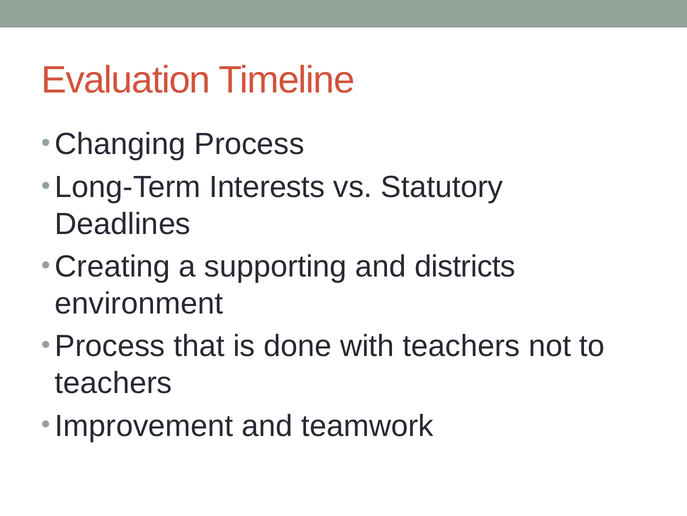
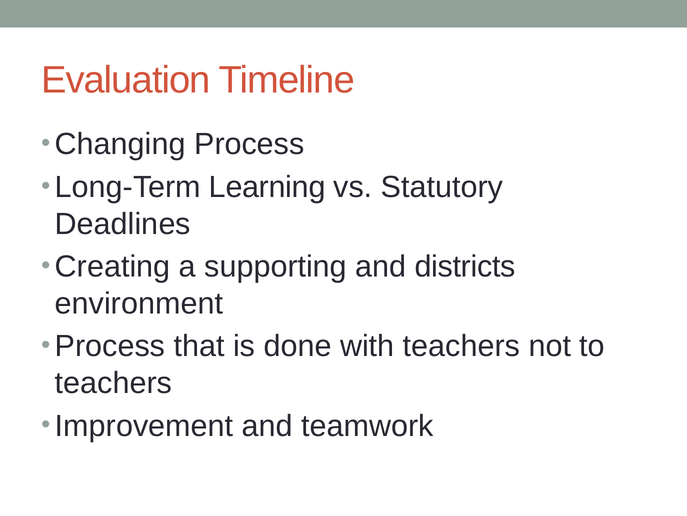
Interests: Interests -> Learning
